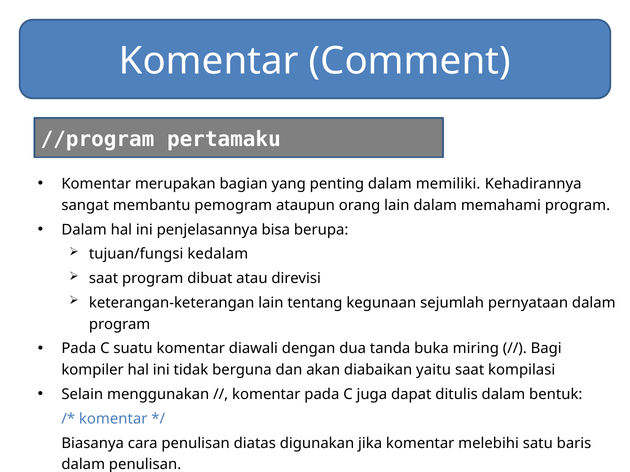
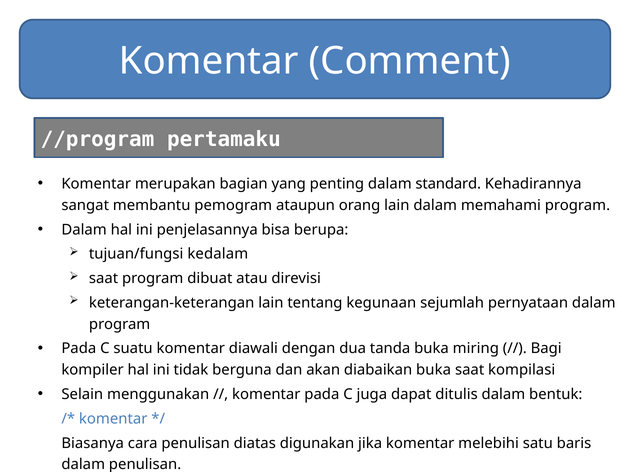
memiliki: memiliki -> standard
diabaikan yaitu: yaitu -> buka
